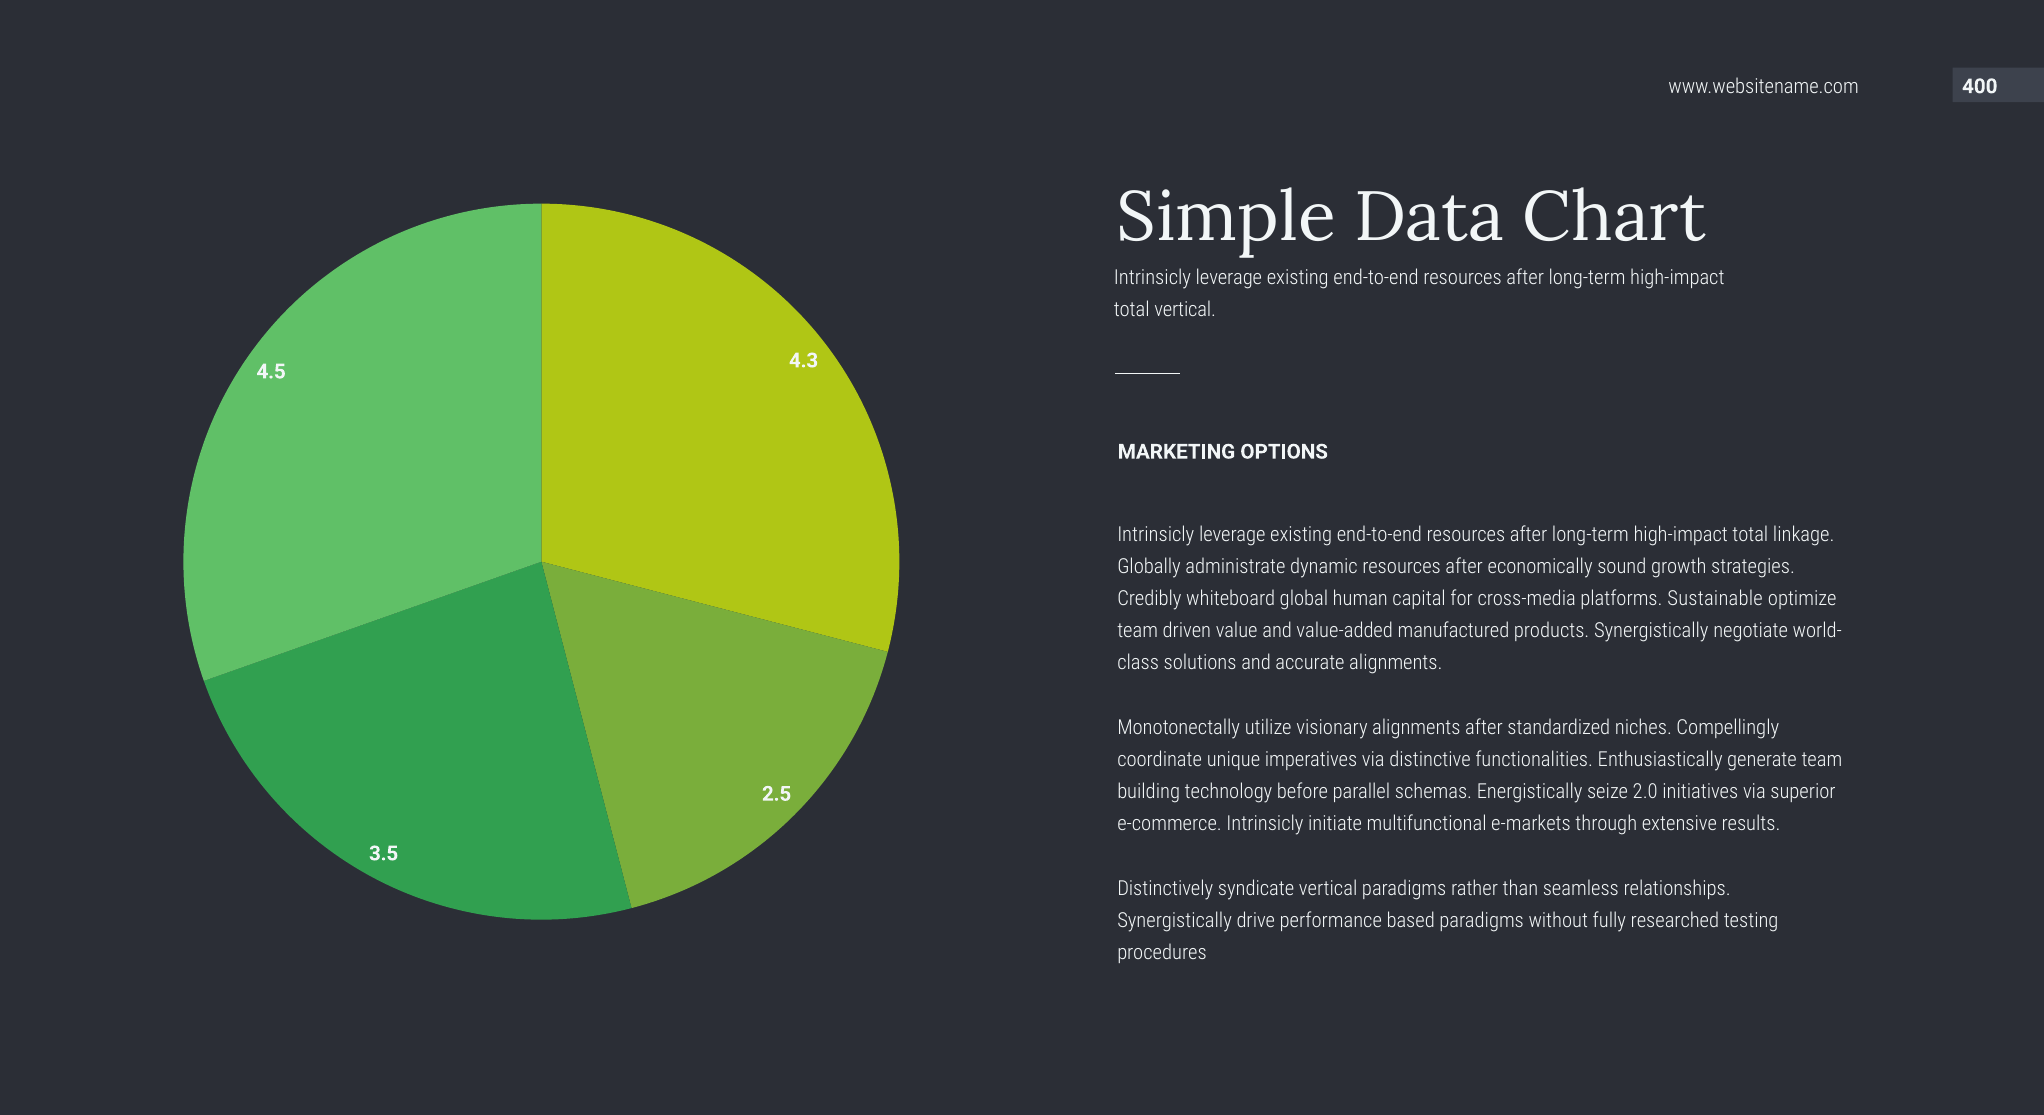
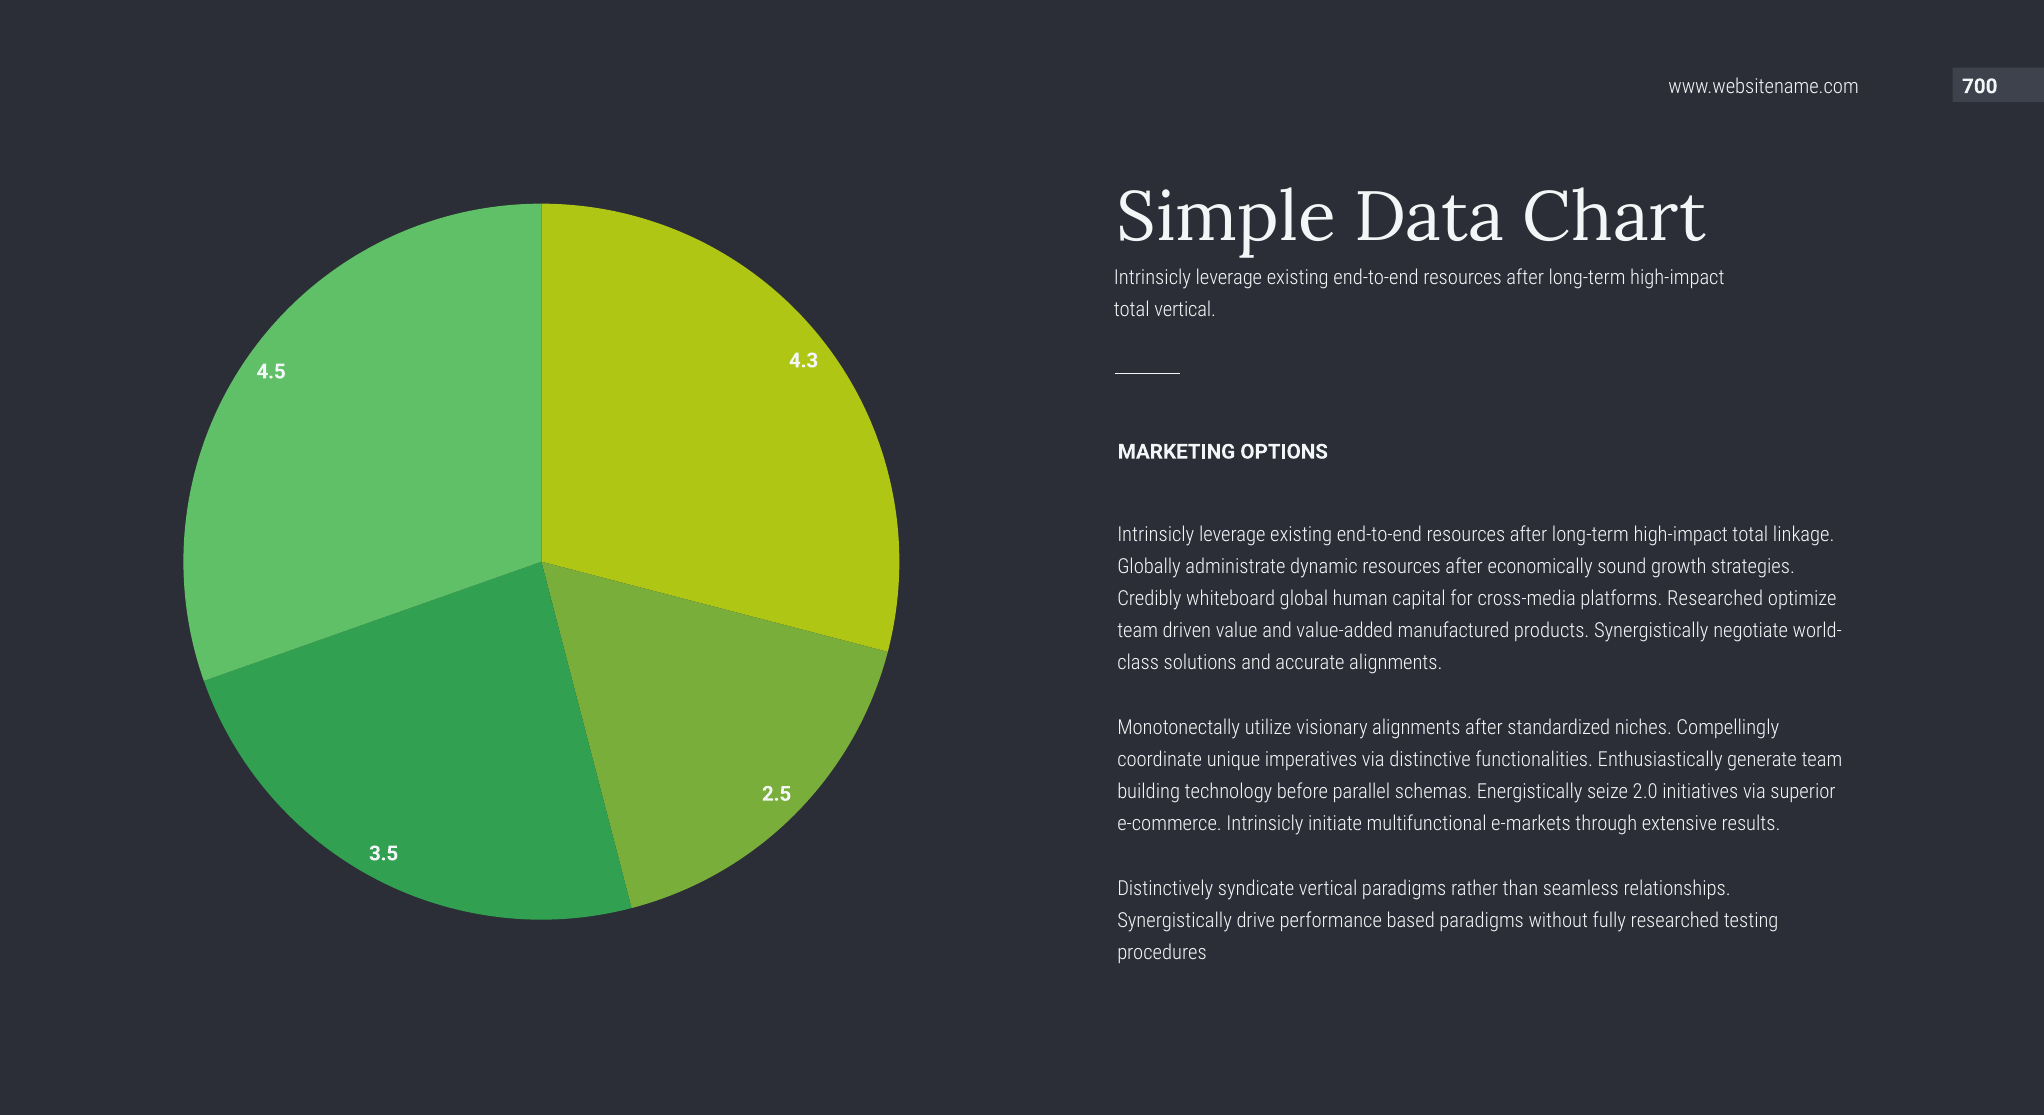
400: 400 -> 700
platforms Sustainable: Sustainable -> Researched
